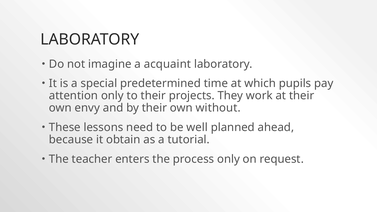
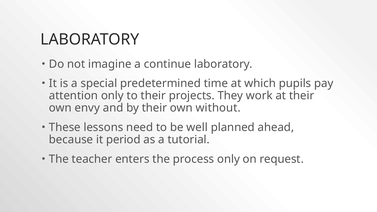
acquaint: acquaint -> continue
obtain: obtain -> period
